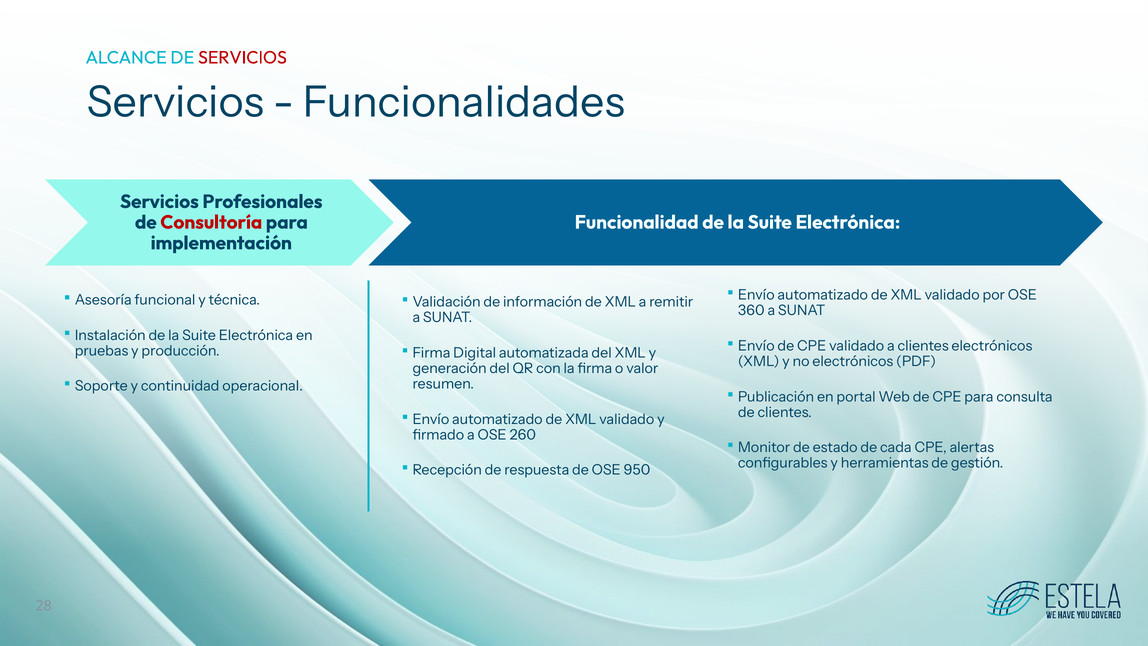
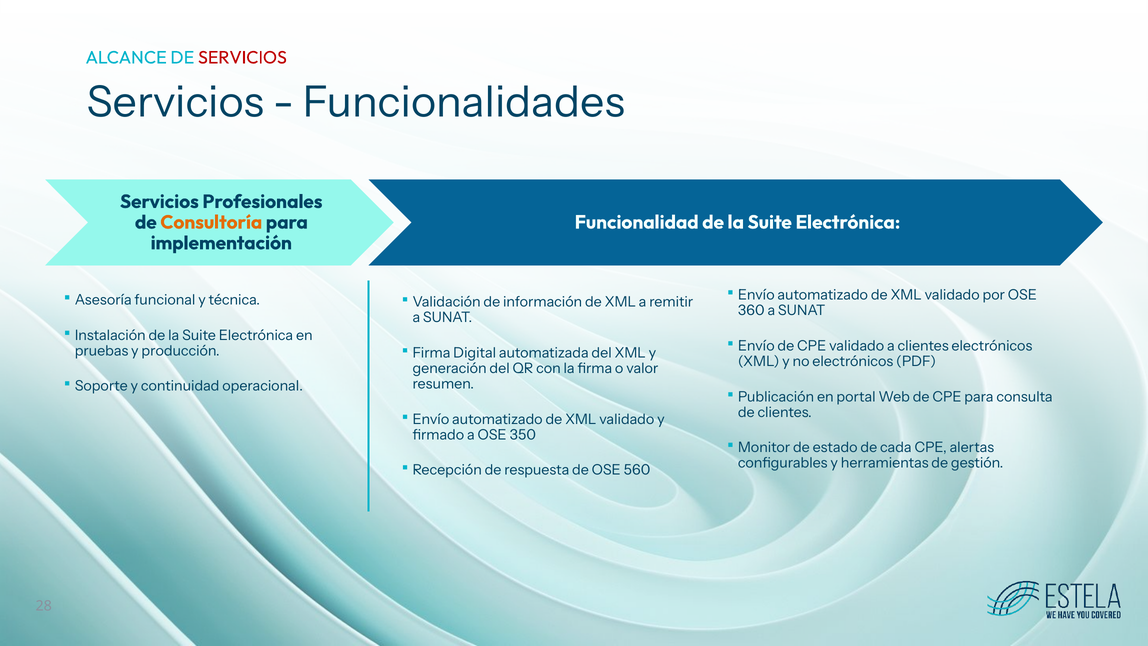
Consultoría colour: red -> orange
260: 260 -> 350
950: 950 -> 560
